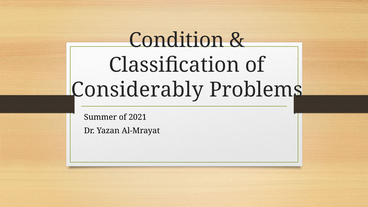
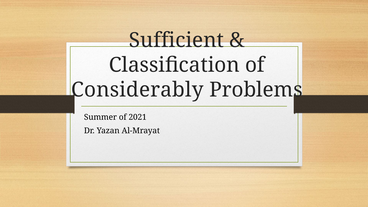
Condition: Condition -> Sufficient
